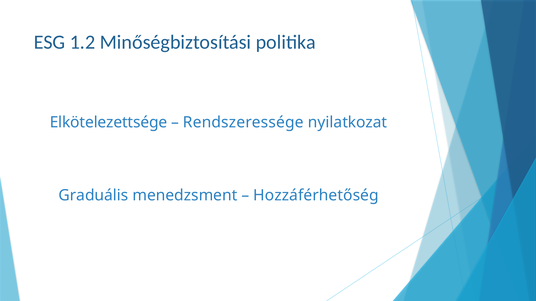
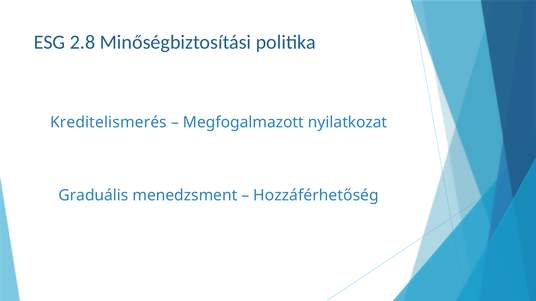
1.2: 1.2 -> 2.8
Elkötelezettsége: Elkötelezettsége -> Kreditelismerés
Rendszeressége: Rendszeressége -> Megfogalmazott
